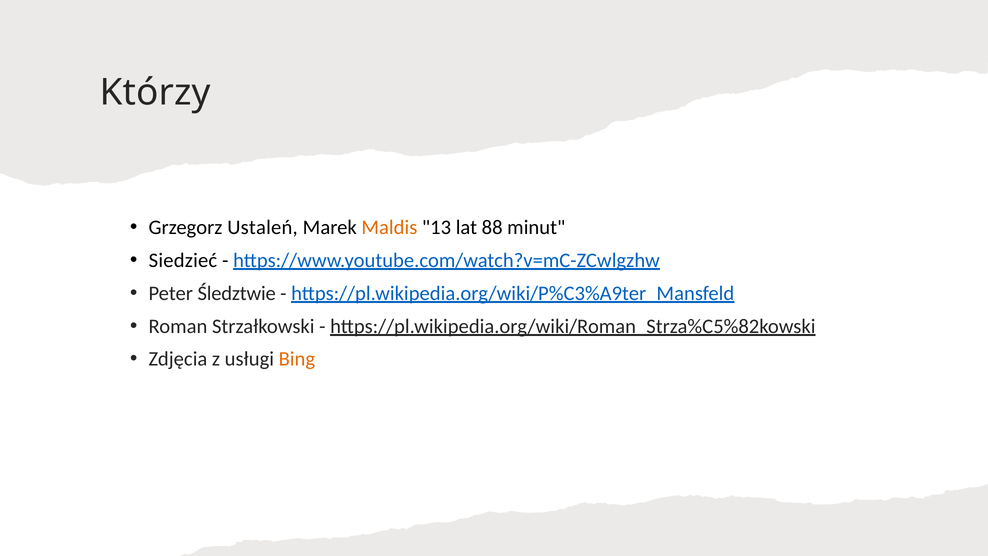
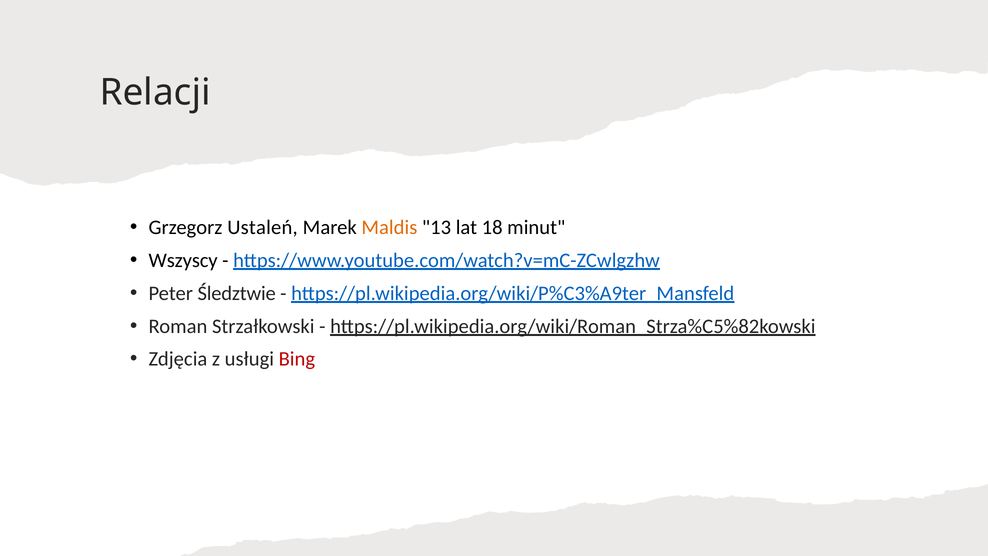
Którzy: Którzy -> Relacji
88: 88 -> 18
Siedzieć: Siedzieć -> Wszyscy
Bing colour: orange -> red
